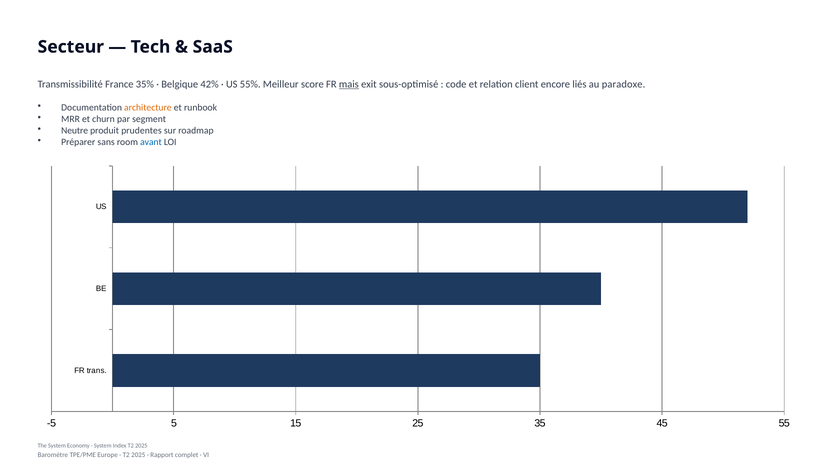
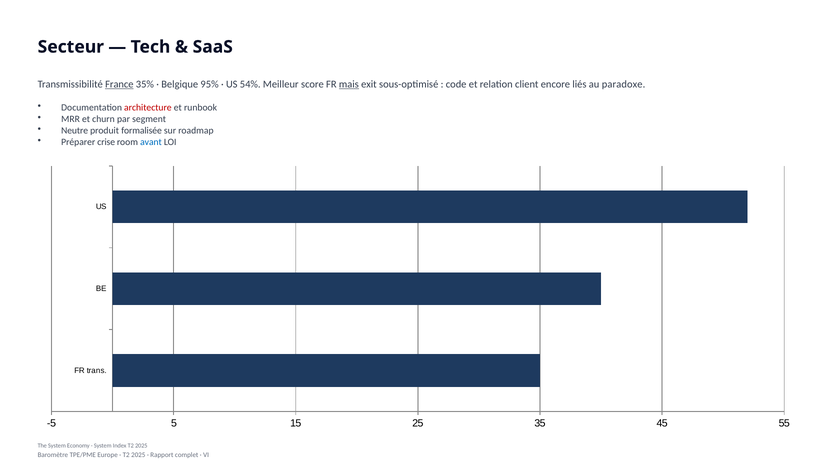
France underline: none -> present
42%: 42% -> 95%
55%: 55% -> 54%
architecture colour: orange -> red
prudentes: prudentes -> formalisée
sans: sans -> crise
